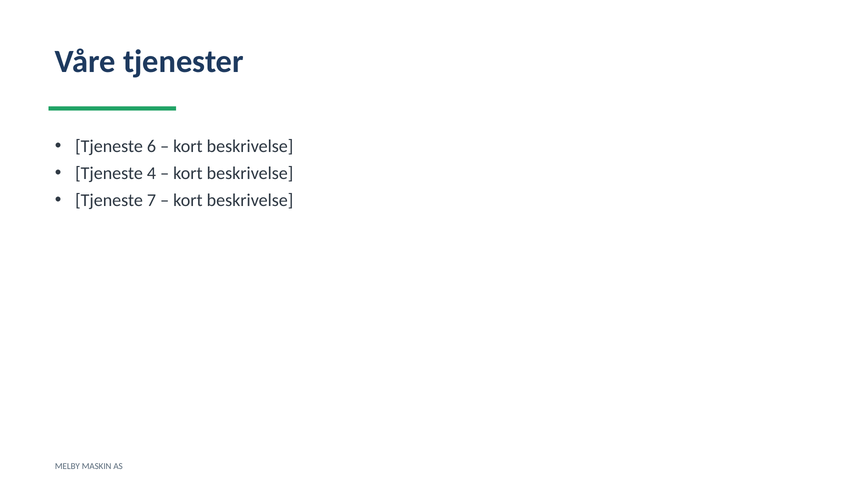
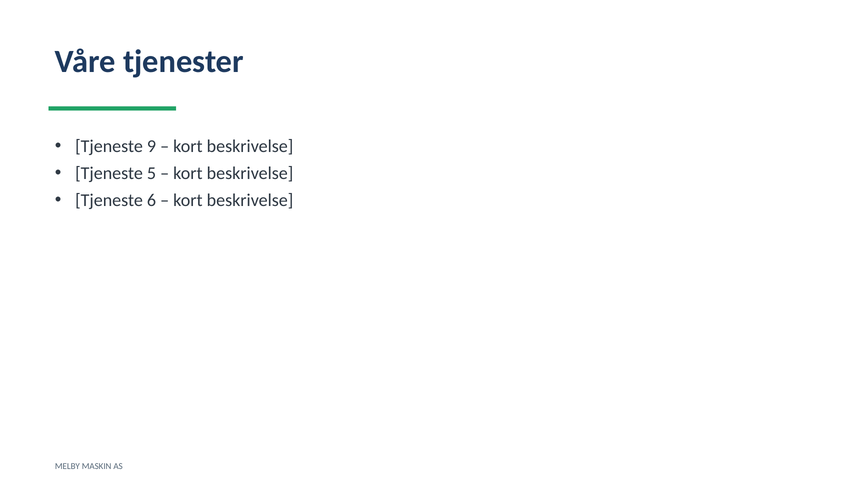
6: 6 -> 9
4: 4 -> 5
7: 7 -> 6
